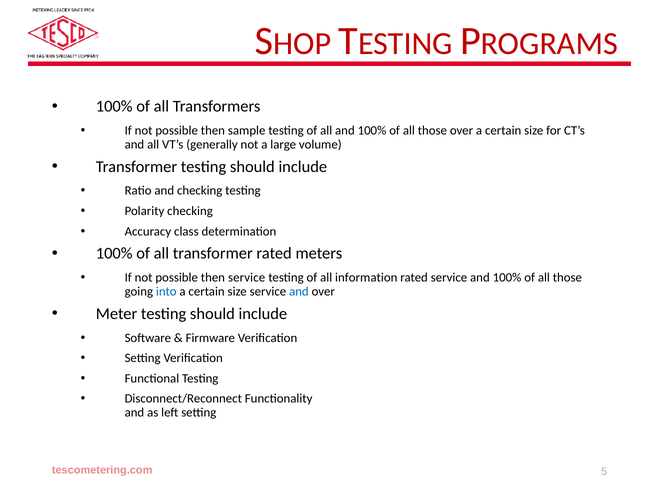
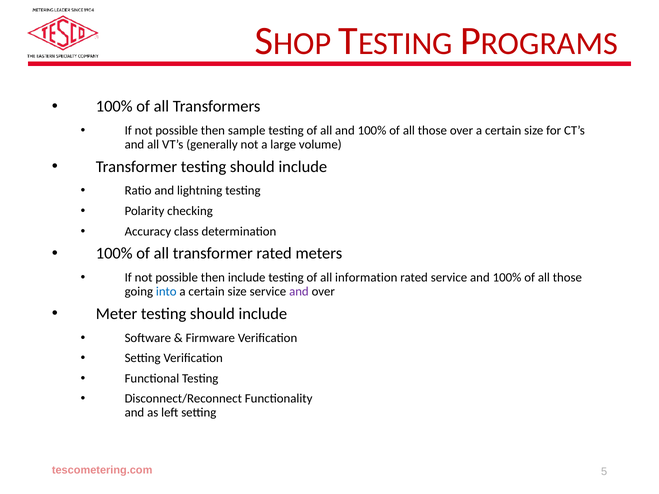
and checking: checking -> lightning
then service: service -> include
and at (299, 292) colour: blue -> purple
